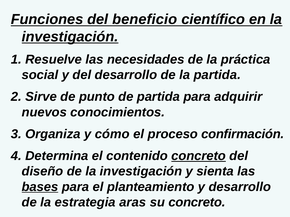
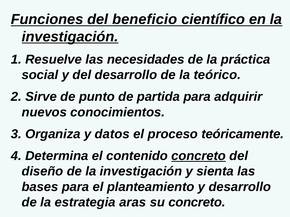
la partida: partida -> teórico
cómo: cómo -> datos
confirmación: confirmación -> teóricamente
bases underline: present -> none
